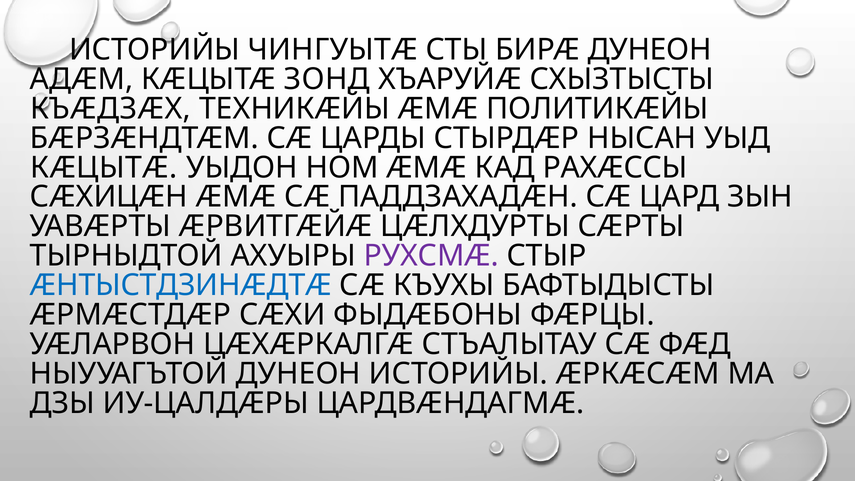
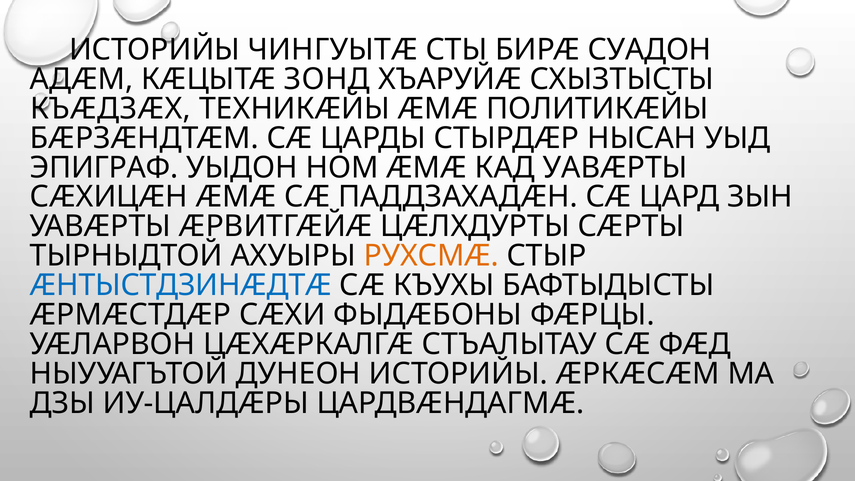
БИРӔ ДУНЕОН: ДУНЕОН -> СУАДОН
КӔЦЫТӔ at (104, 167): КӔЦЫТӔ -> ЭПИГРАФ
КАД РАХӔССЫ: РАХӔССЫ -> УАВӔРТЫ
РУХСМӔ colour: purple -> orange
